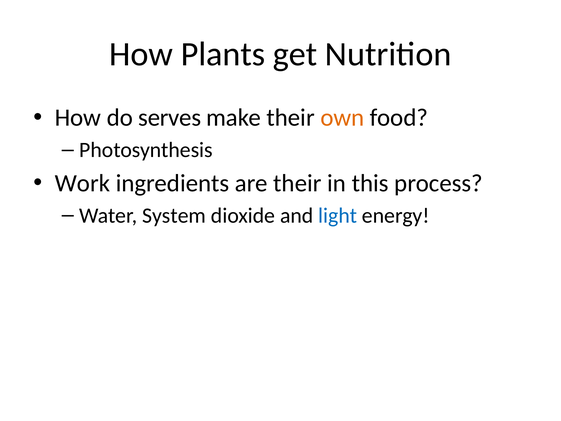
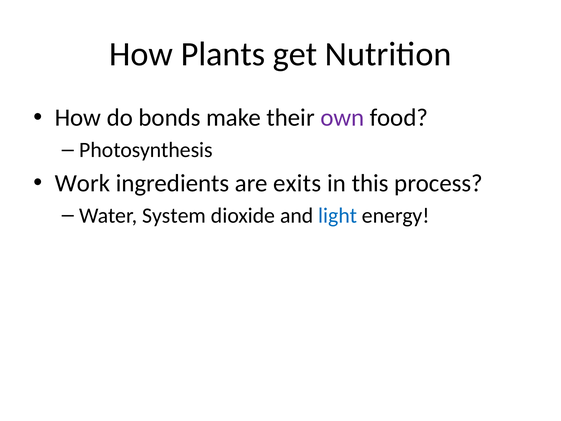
serves: serves -> bonds
own colour: orange -> purple
are their: their -> exits
